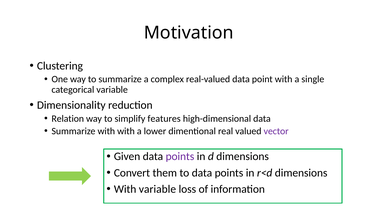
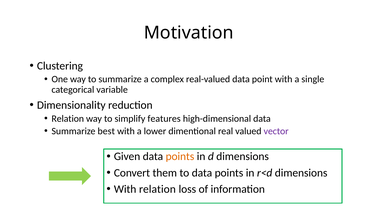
Summarize with: with -> best
points at (180, 156) colour: purple -> orange
With variable: variable -> relation
